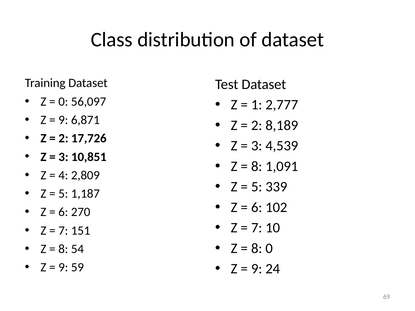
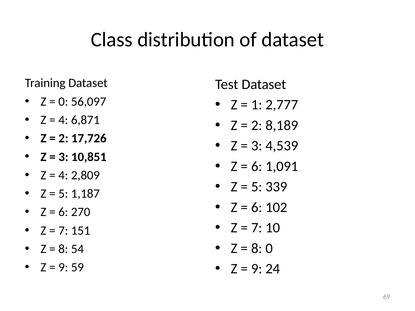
9 at (63, 120): 9 -> 4
8 at (257, 166): 8 -> 6
